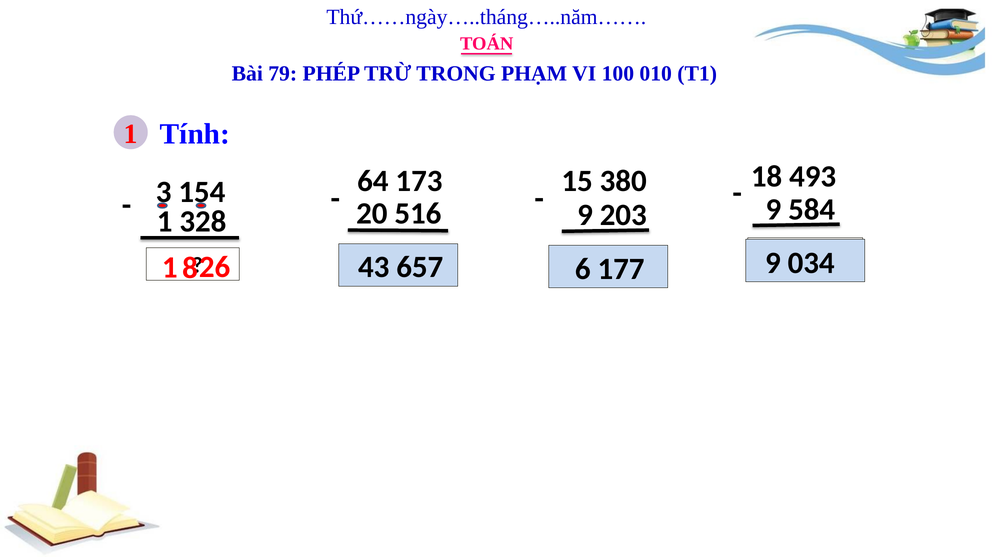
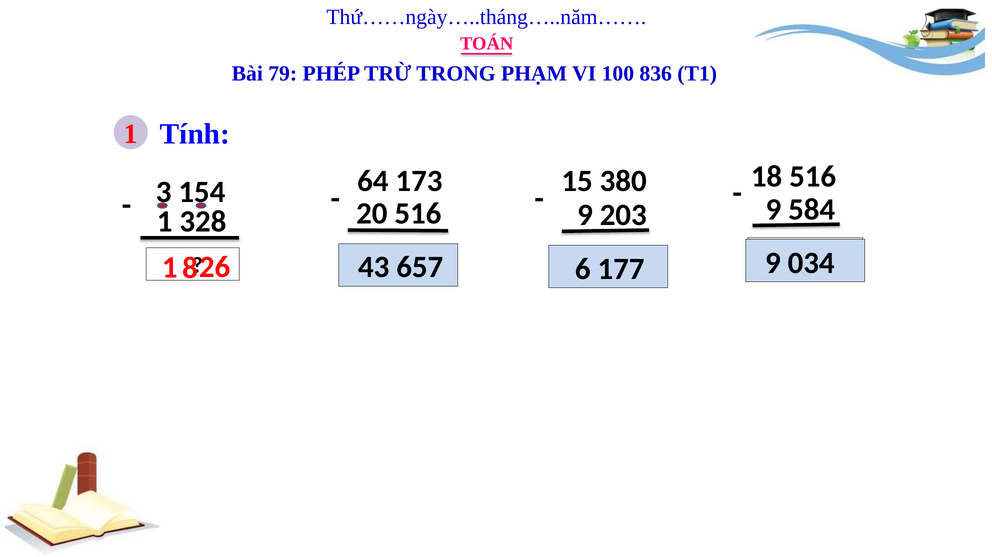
010: 010 -> 836
18 493: 493 -> 516
